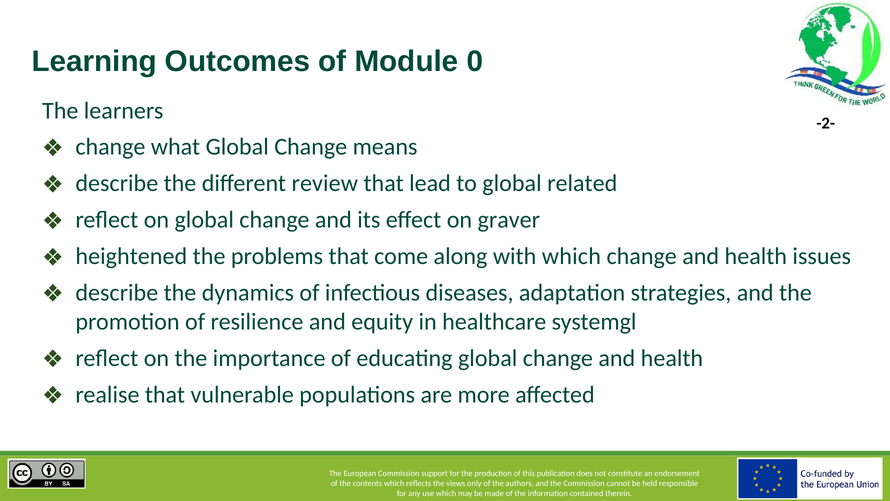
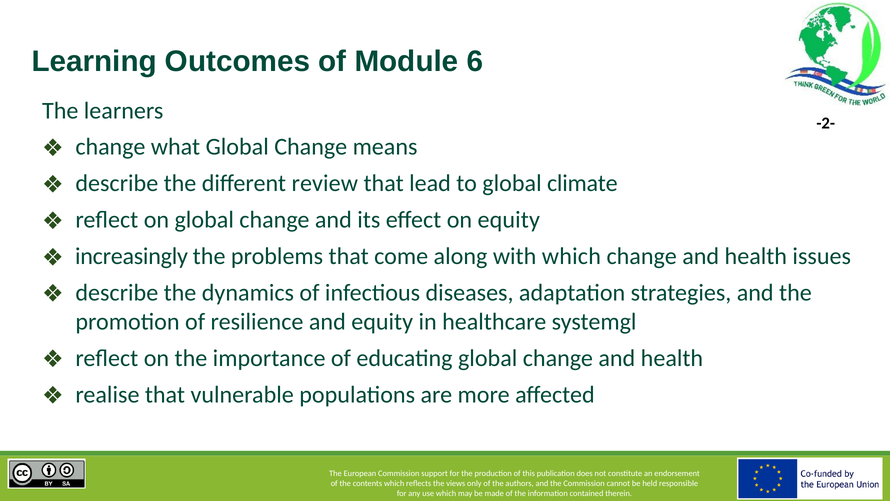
0: 0 -> 6
related: related -> climate
on graver: graver -> equity
heightened: heightened -> increasingly
